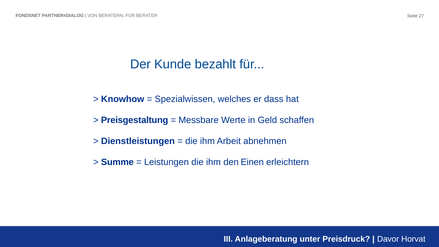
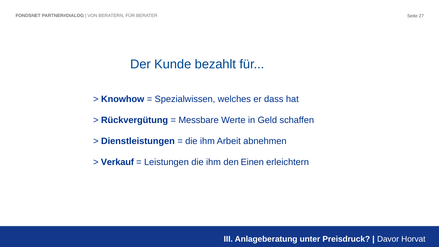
Preisgestaltung: Preisgestaltung -> Rückvergütung
Summe: Summe -> Verkauf
